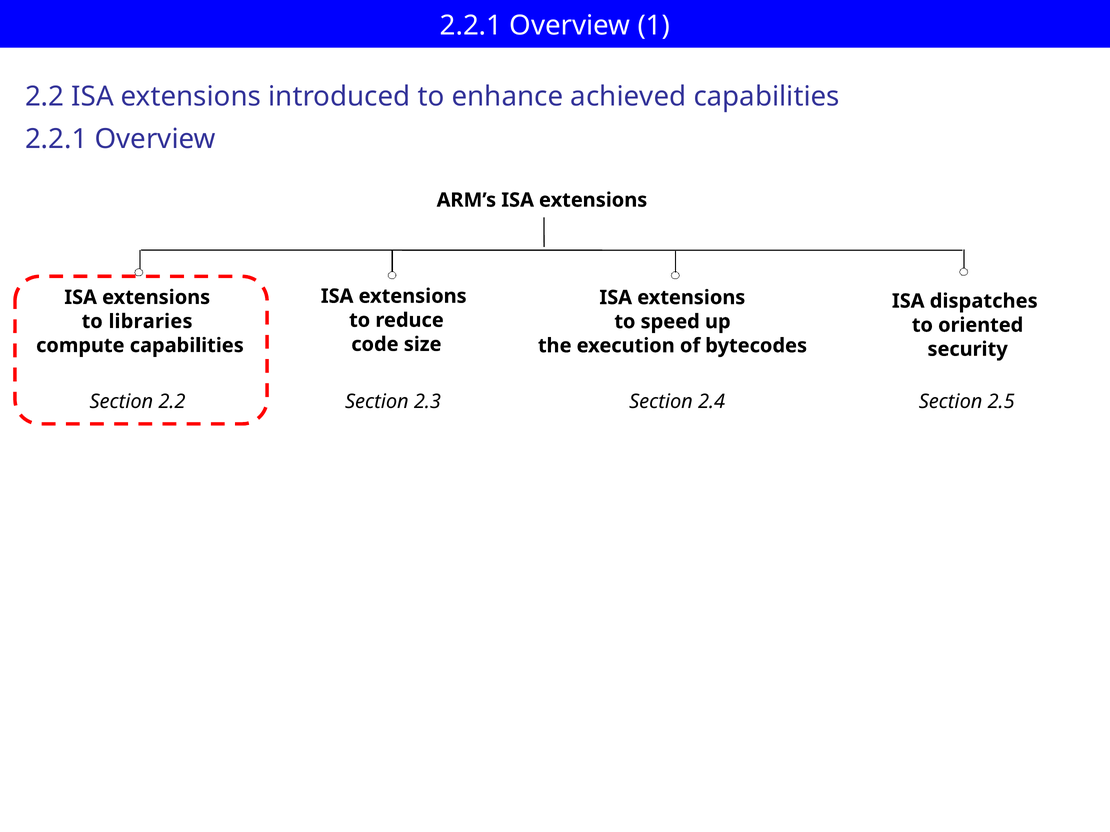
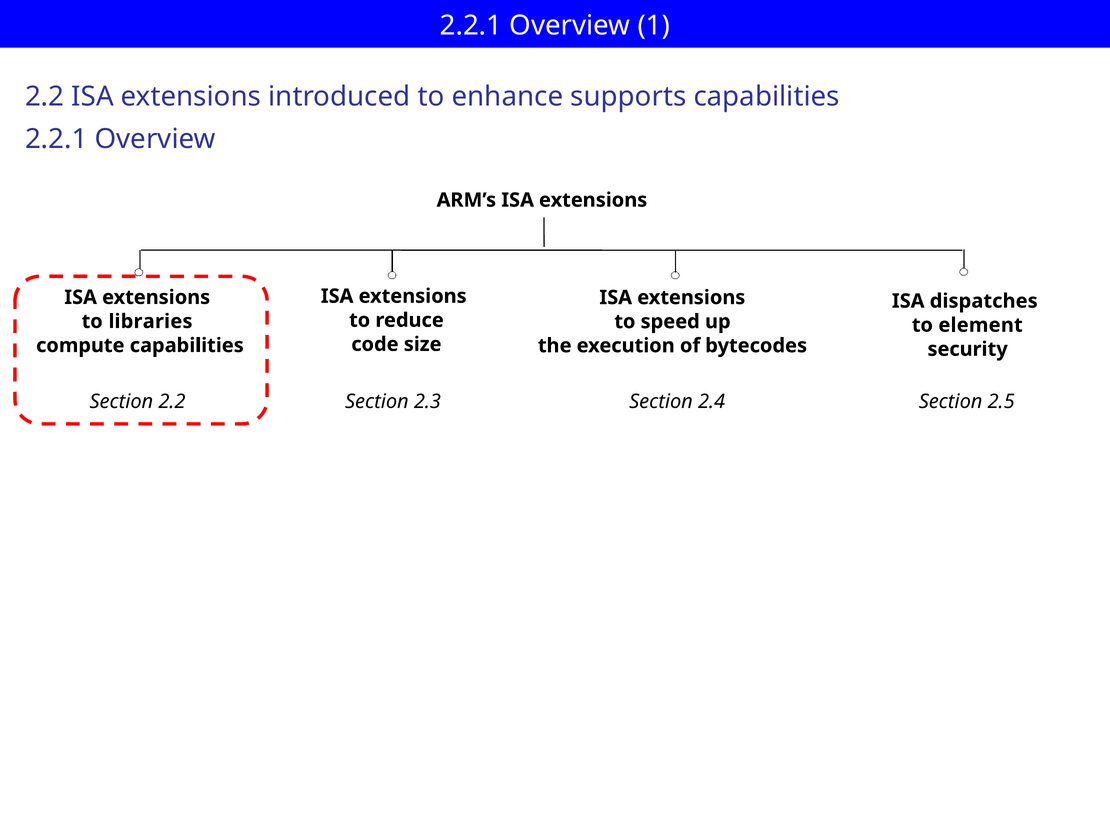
achieved: achieved -> supports
oriented: oriented -> element
